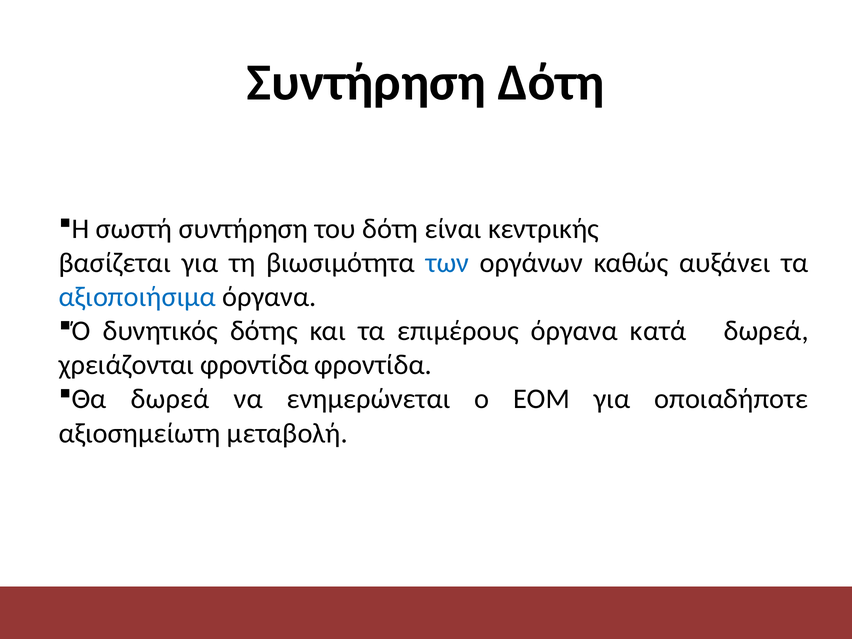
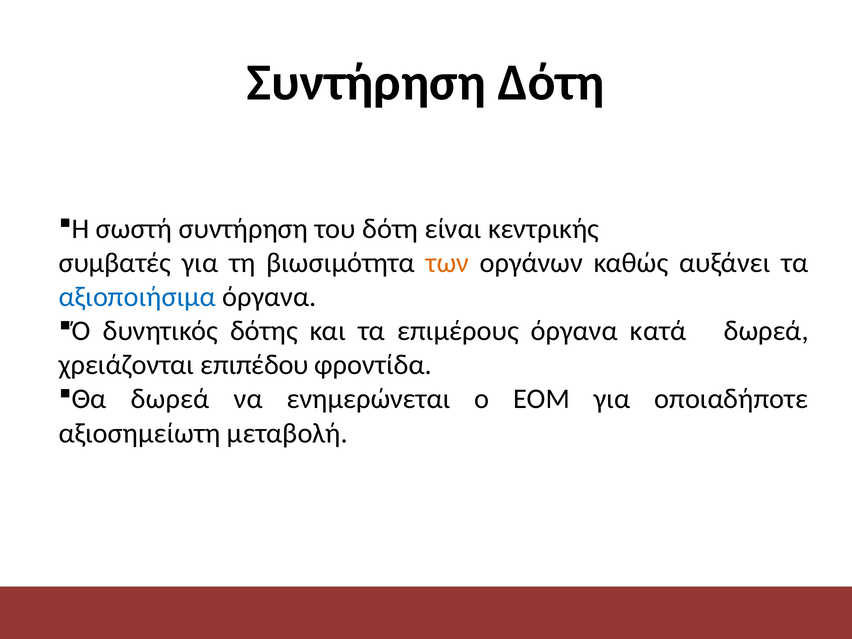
βασίζεται: βασίζεται -> συμβατές
των colour: blue -> orange
χρειάζονται φροντίδα: φροντίδα -> επιπέδου
